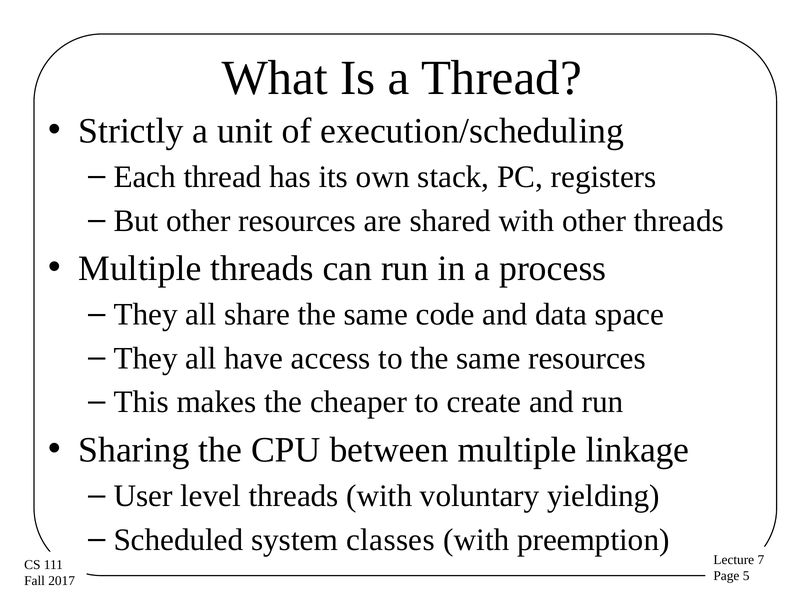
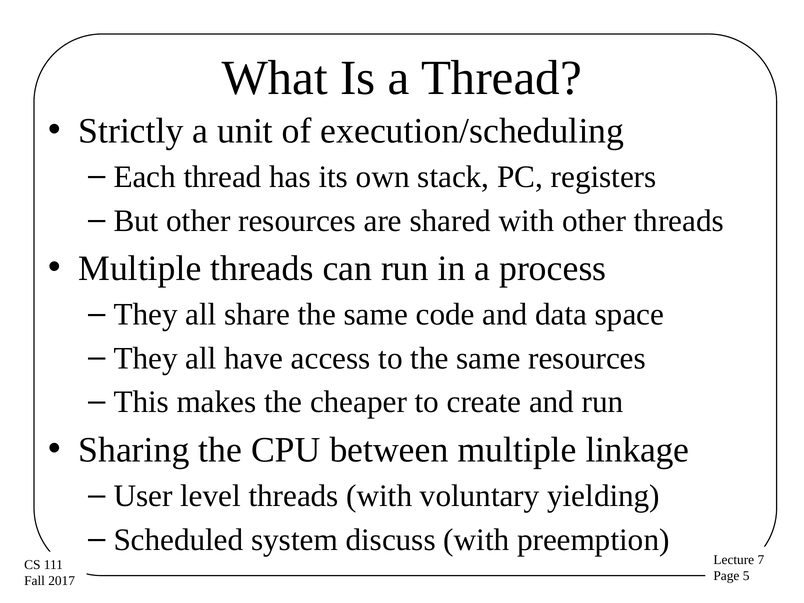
classes: classes -> discuss
